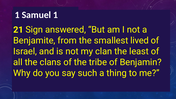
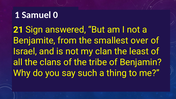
Samuel 1: 1 -> 0
lived: lived -> over
